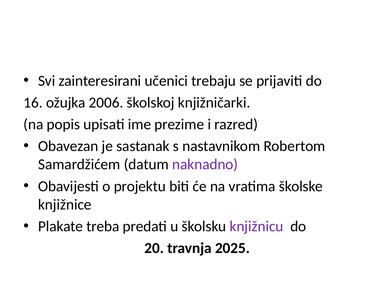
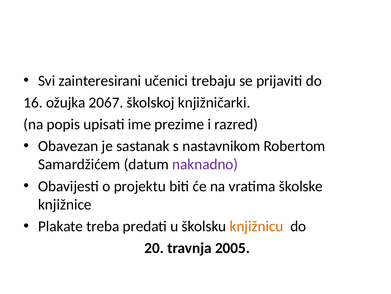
2006: 2006 -> 2067
knjižnicu colour: purple -> orange
2025: 2025 -> 2005
